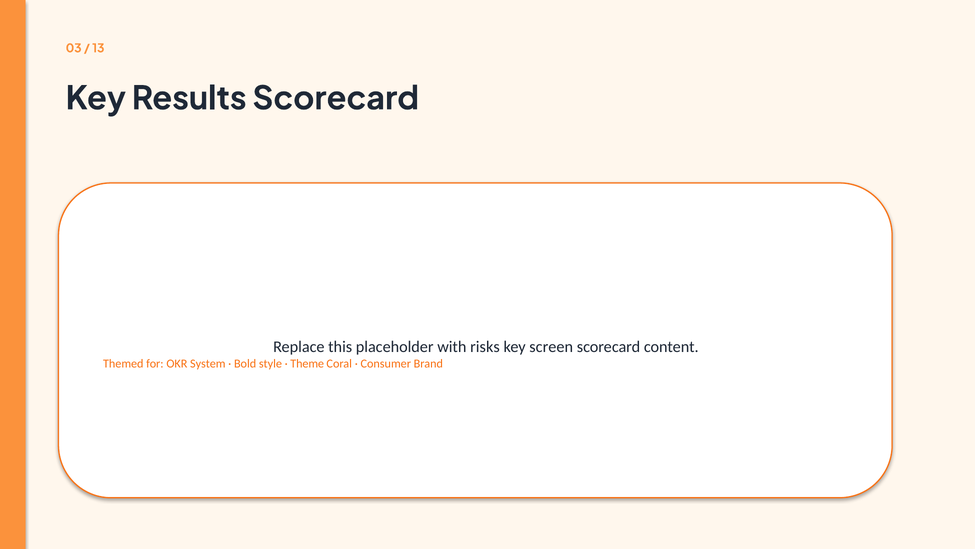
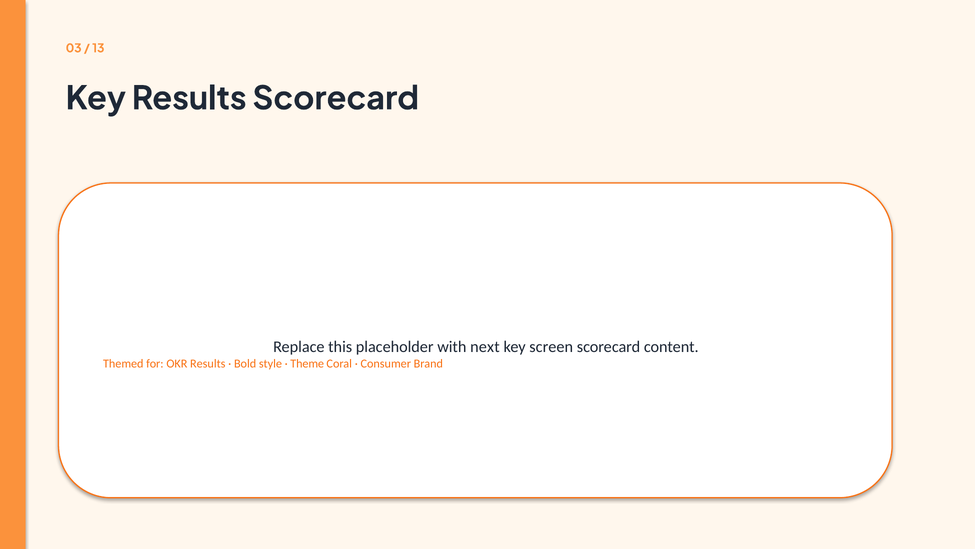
risks: risks -> next
OKR System: System -> Results
